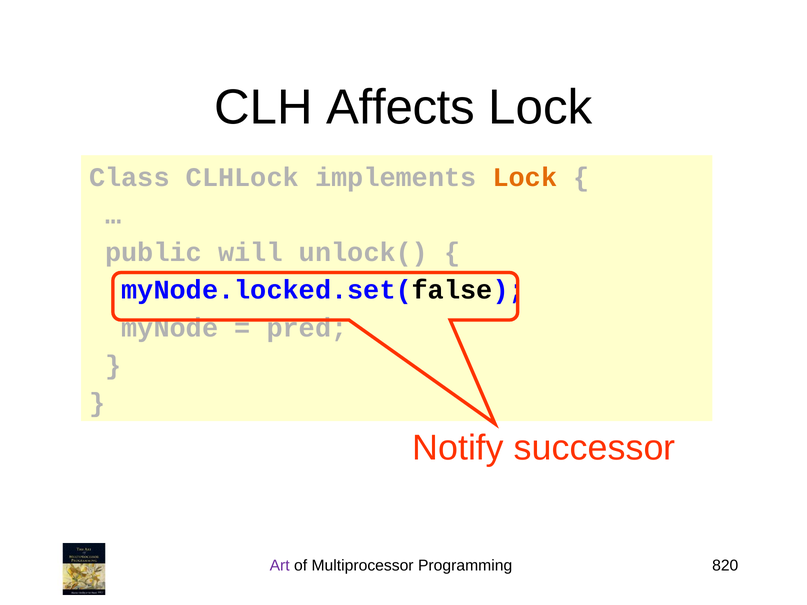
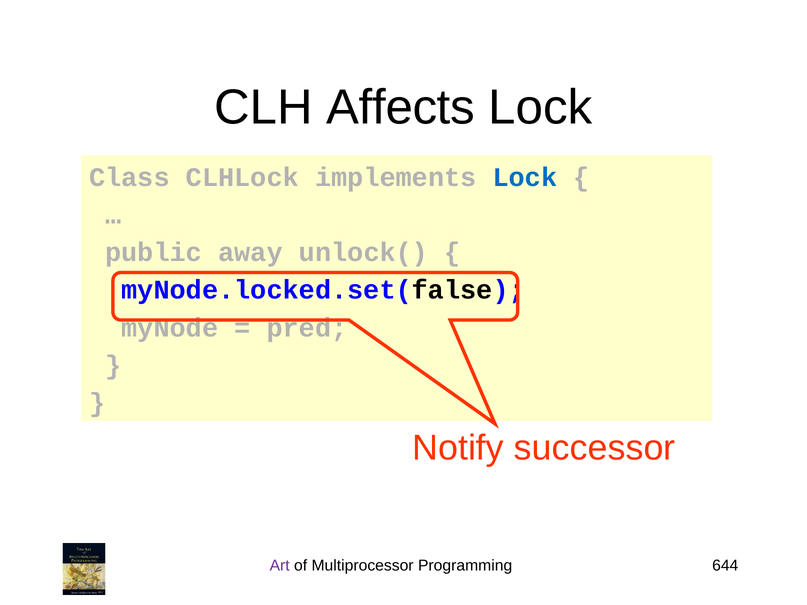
Lock at (525, 177) colour: orange -> blue
will: will -> away
820: 820 -> 644
